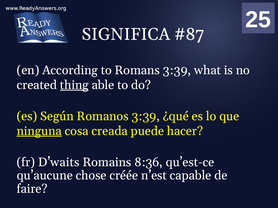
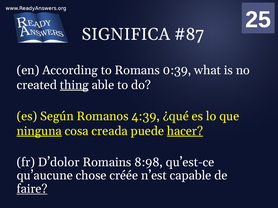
Romans 3:39: 3:39 -> 0:39
Romanos 3:39: 3:39 -> 4:39
hacer underline: none -> present
D’waits: D’waits -> D’dolor
8:36: 8:36 -> 8:98
faire underline: none -> present
